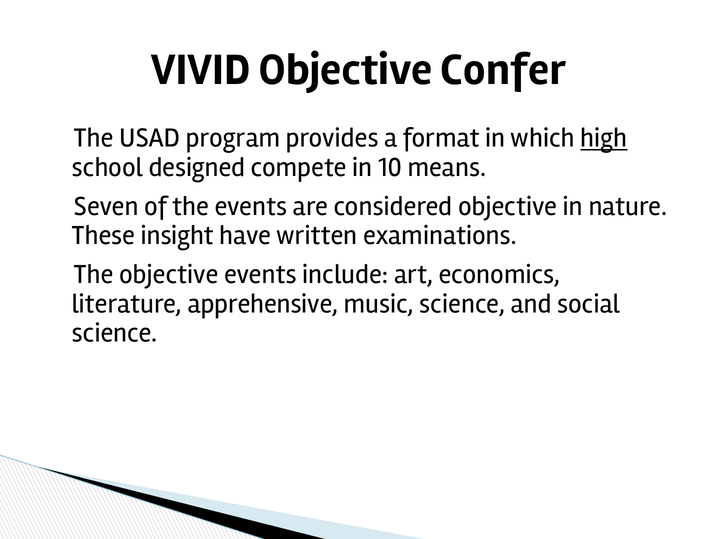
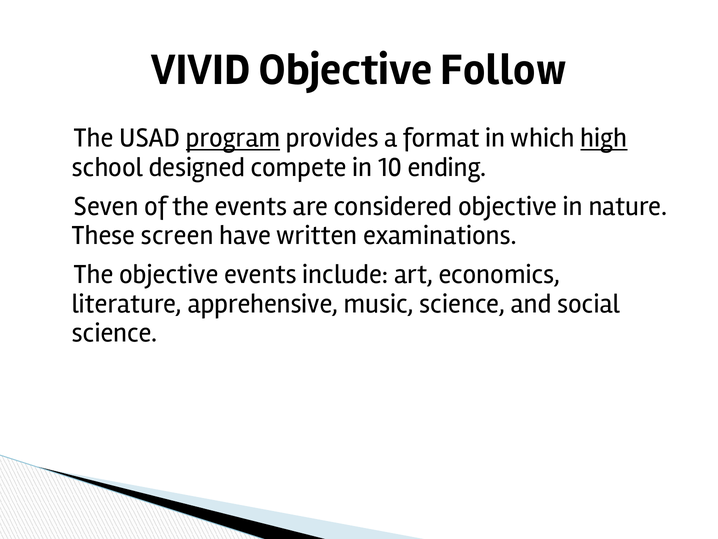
Confer: Confer -> Follow
program underline: none -> present
means: means -> ending
insight: insight -> screen
